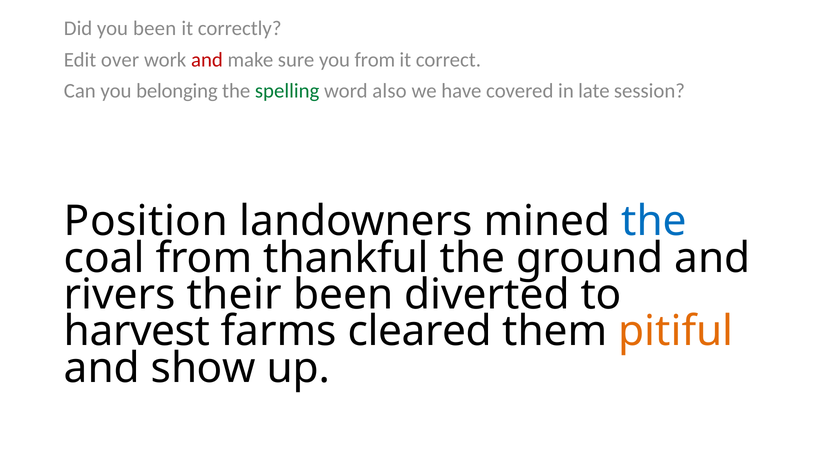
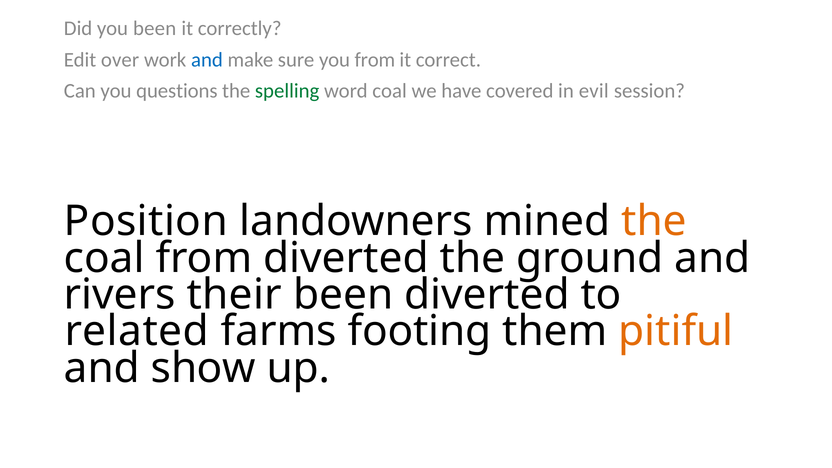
and at (207, 60) colour: red -> blue
belonging: belonging -> questions
word also: also -> coal
late: late -> evil
the at (654, 221) colour: blue -> orange
from thankful: thankful -> diverted
harvest: harvest -> related
cleared: cleared -> footing
